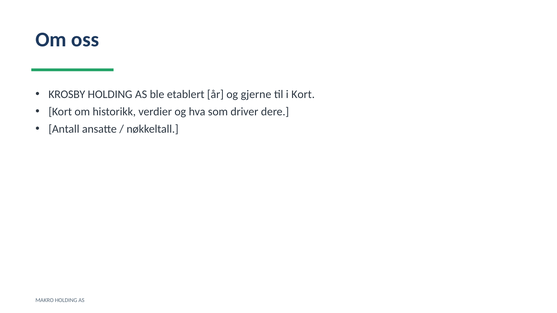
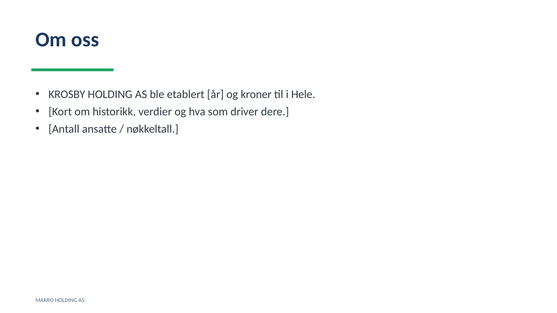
gjerne: gjerne -> kroner
i Kort: Kort -> Hele
